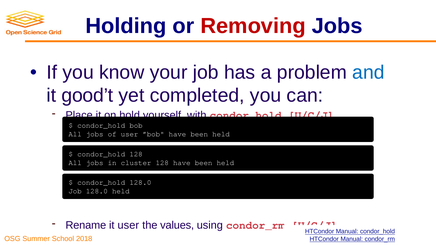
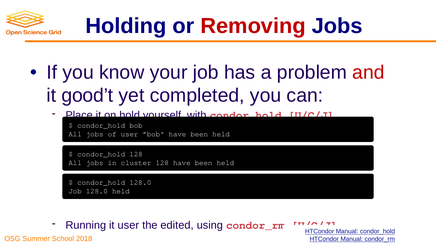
and colour: blue -> red
Rename: Rename -> Running
values: values -> edited
